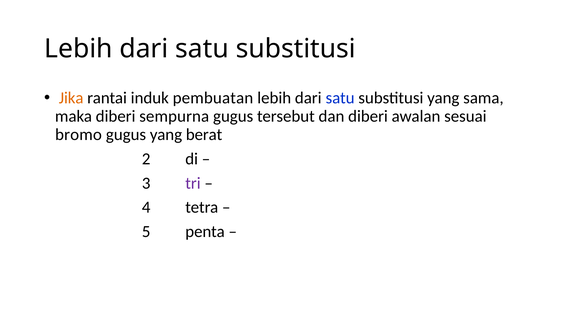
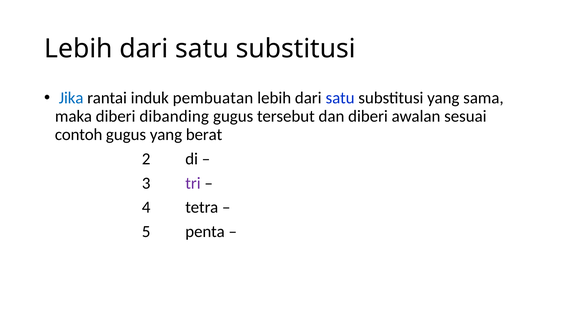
Jika colour: orange -> blue
sempurna: sempurna -> dibanding
bromo: bromo -> contoh
